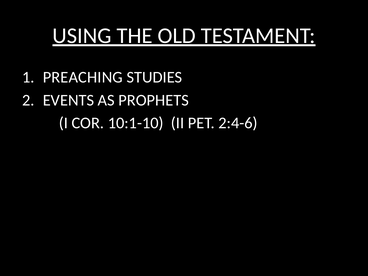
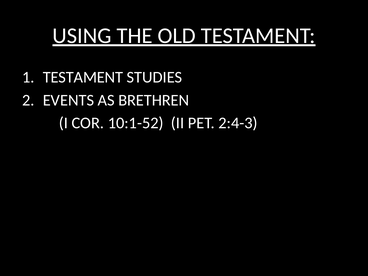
PREACHING at (83, 77): PREACHING -> TESTAMENT
PROPHETS: PROPHETS -> BRETHREN
10:1-10: 10:1-10 -> 10:1-52
2:4-6: 2:4-6 -> 2:4-3
